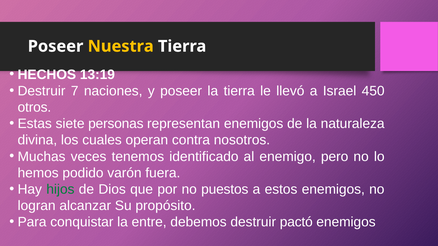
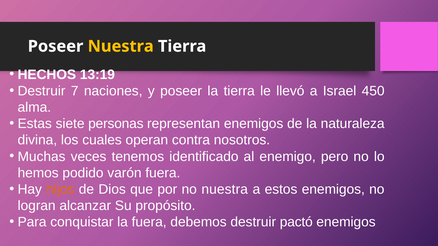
otros: otros -> alma
hijos colour: green -> orange
no puestos: puestos -> nuestra
la entre: entre -> fuera
